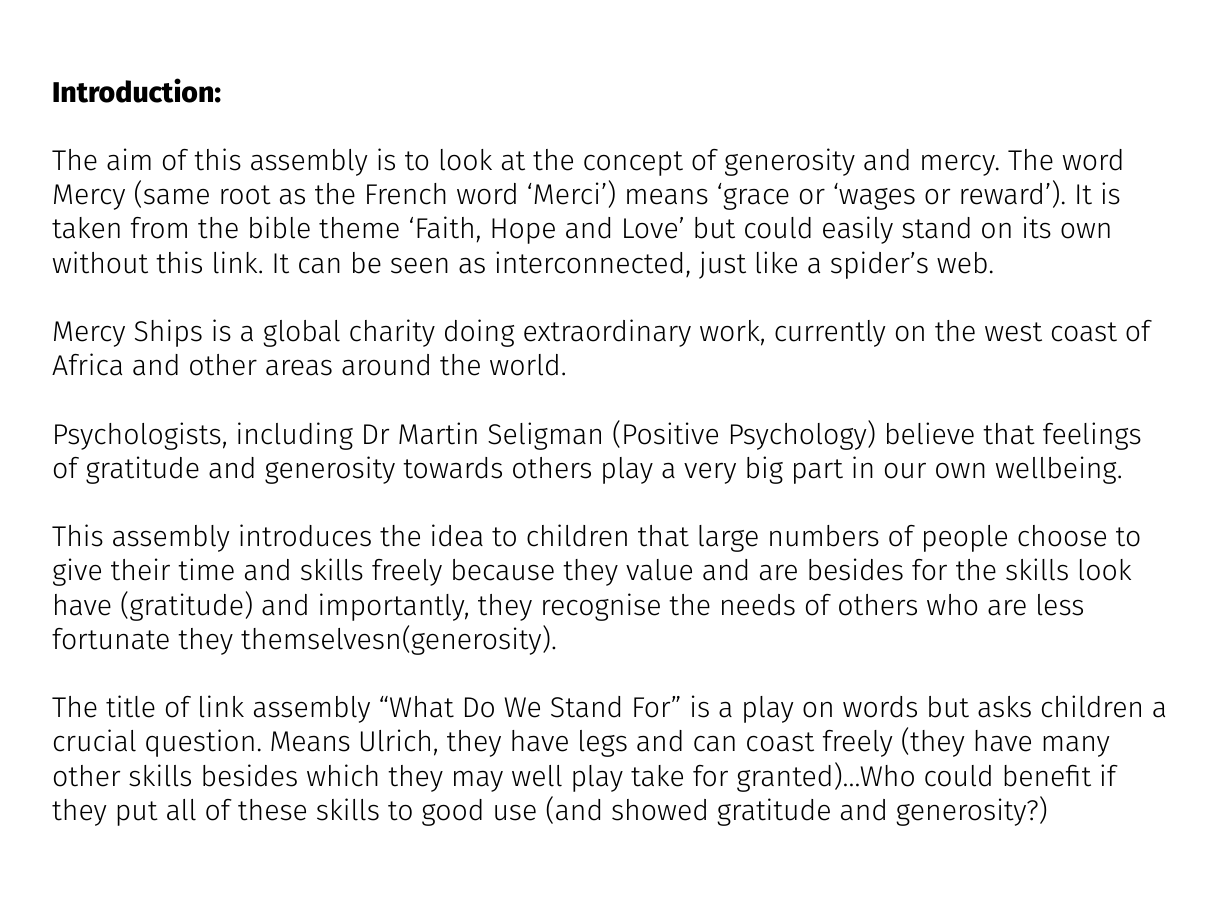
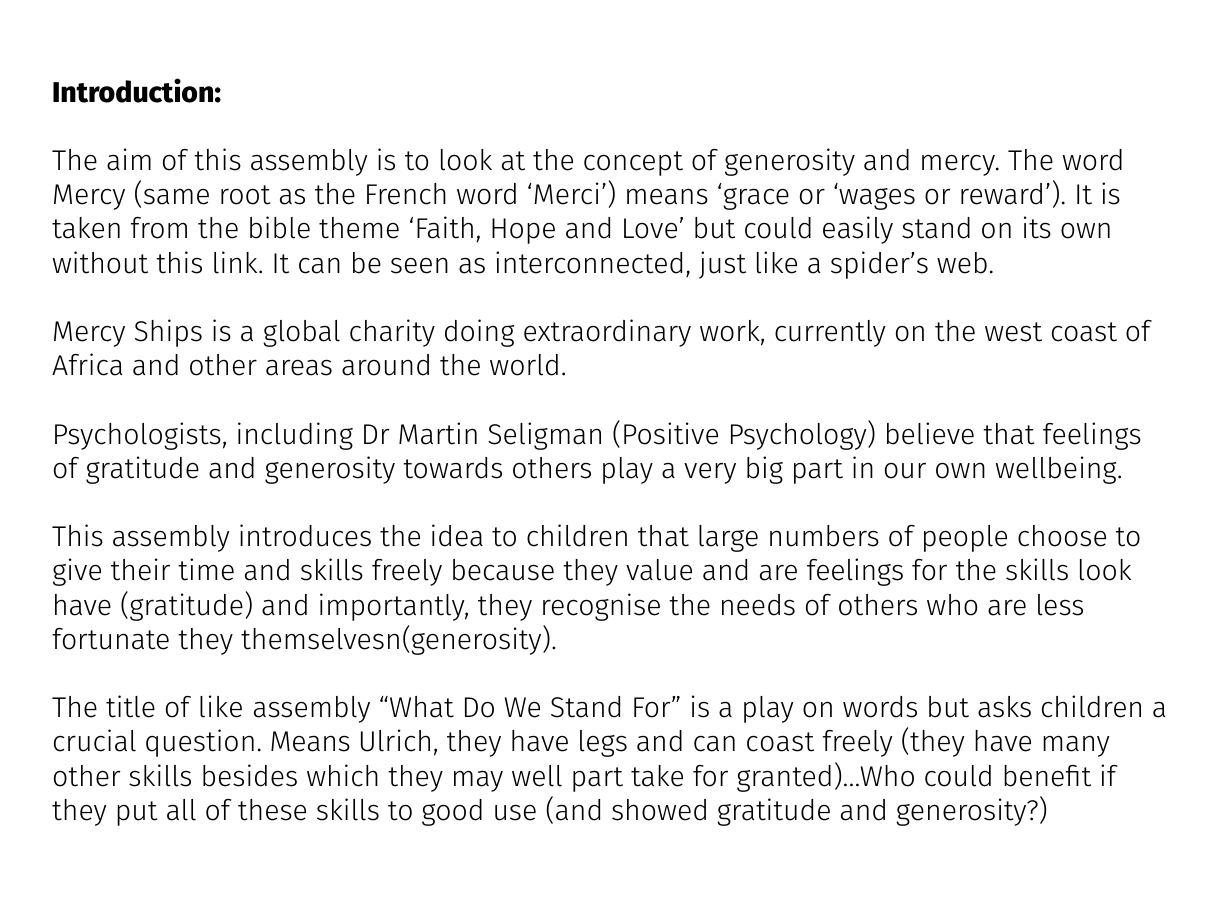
are besides: besides -> feelings
of link: link -> like
well play: play -> part
